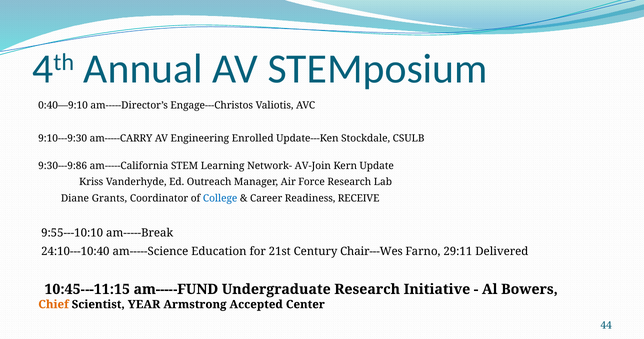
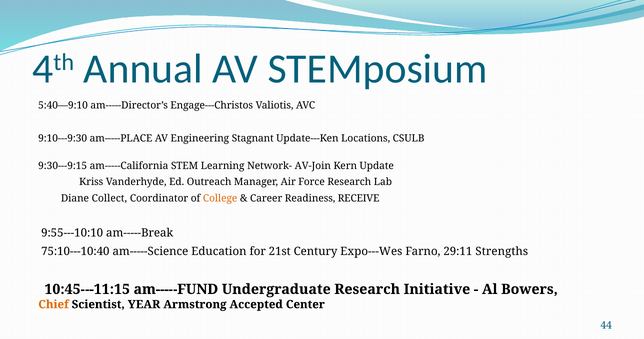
0:40—9:10: 0:40—9:10 -> 5:40—9:10
am-----CARRY: am-----CARRY -> am-----PLACE
Enrolled: Enrolled -> Stagnant
Stockdale: Stockdale -> Locations
9:30---9:86: 9:30---9:86 -> 9:30---9:15
Grants: Grants -> Collect
College colour: blue -> orange
24:10---10:40: 24:10---10:40 -> 75:10---10:40
Chair---Wes: Chair---Wes -> Expo---Wes
Delivered: Delivered -> Strengths
